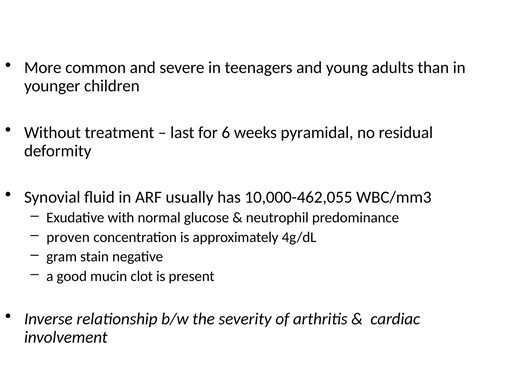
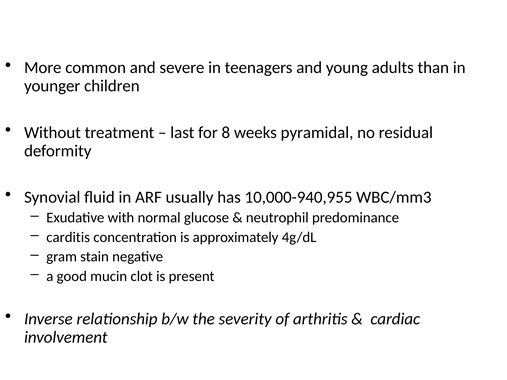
6: 6 -> 8
10,000-462,055: 10,000-462,055 -> 10,000-940,955
proven: proven -> carditis
